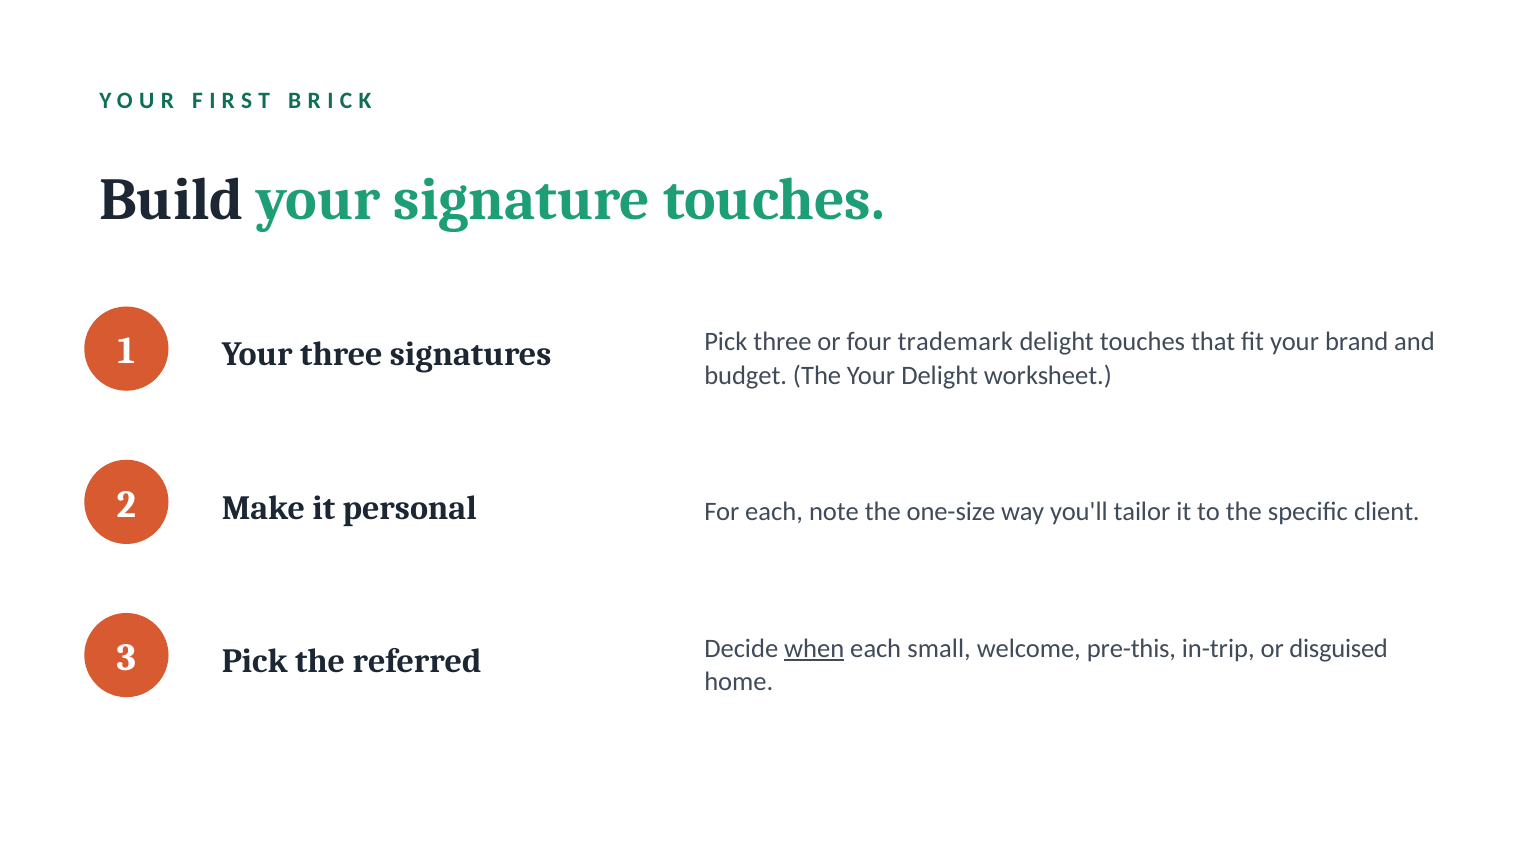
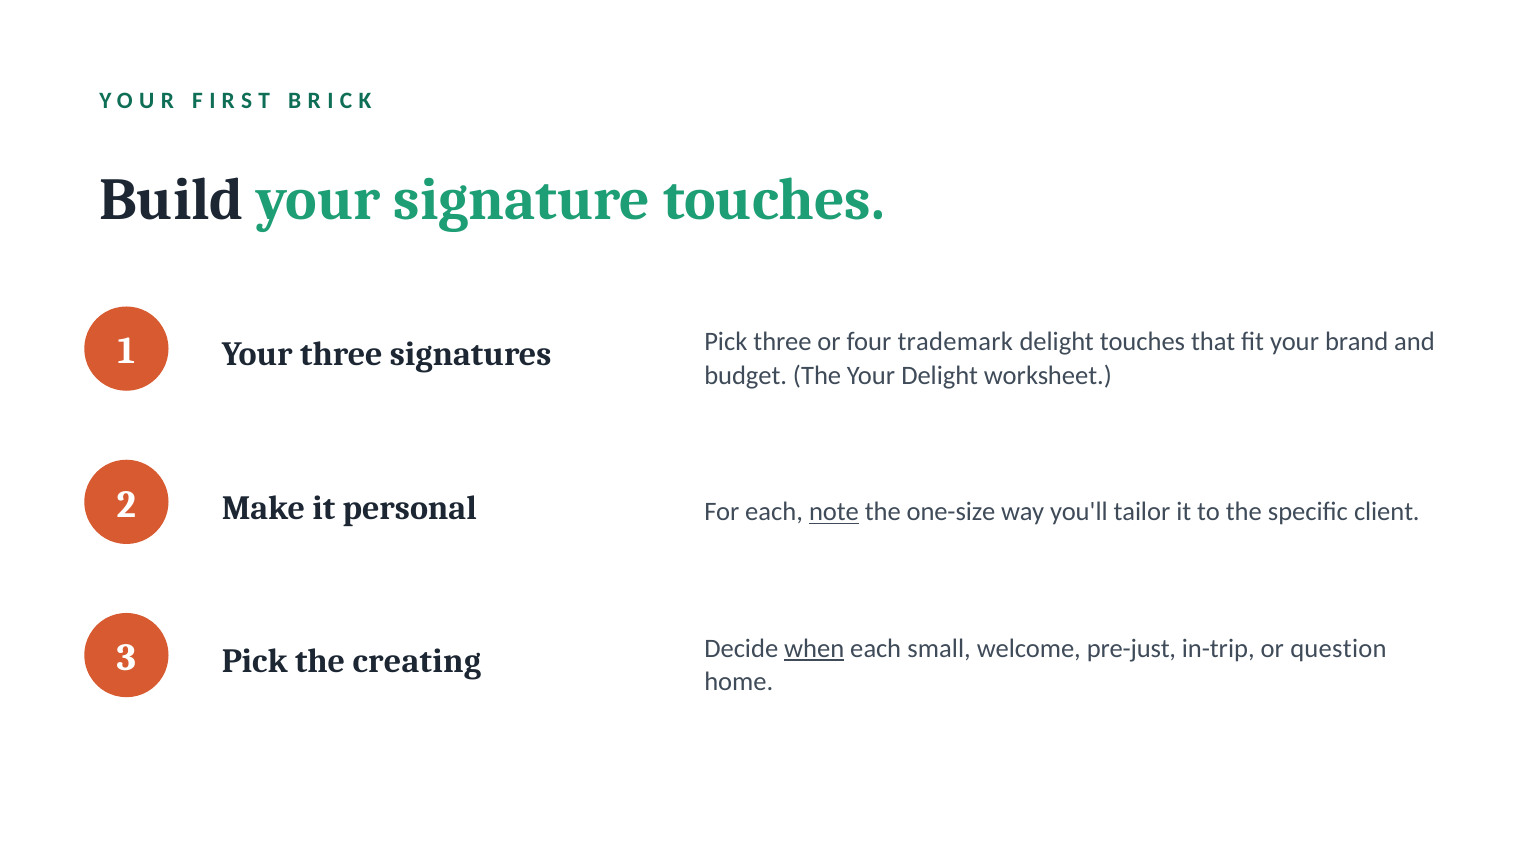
note underline: none -> present
referred: referred -> creating
pre-this: pre-this -> pre-just
disguised: disguised -> question
